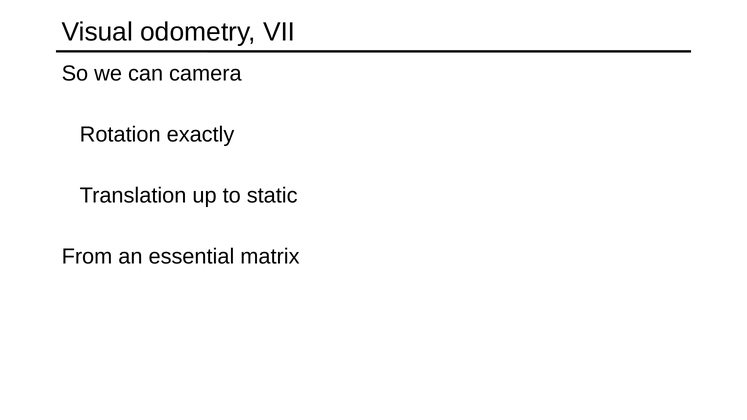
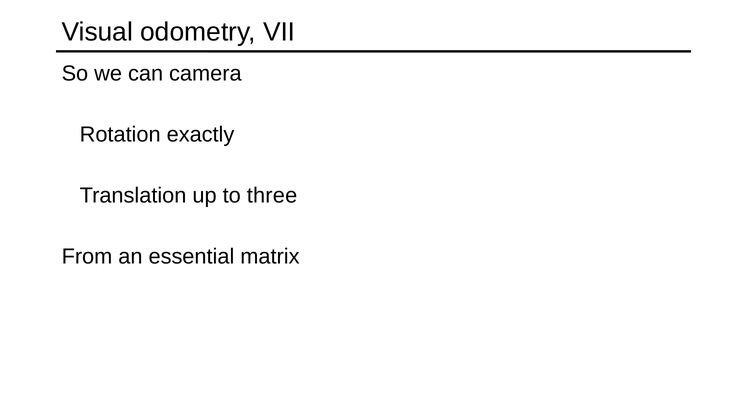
static: static -> three
